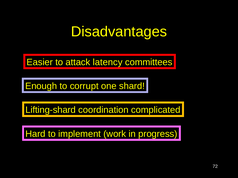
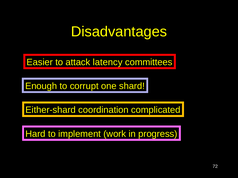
Lifting-shard: Lifting-shard -> Either-shard
